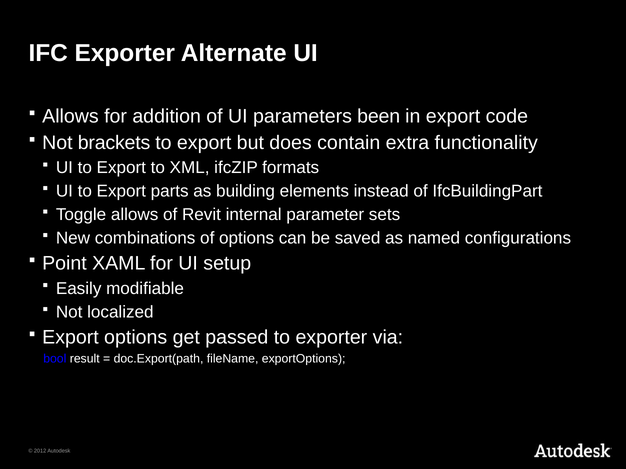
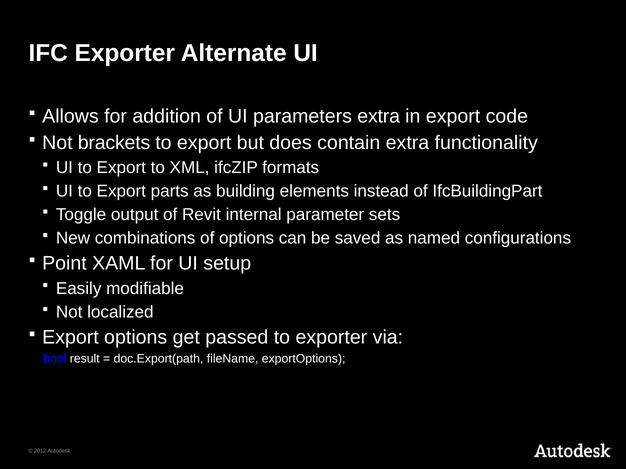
parameters been: been -> extra
Toggle allows: allows -> output
